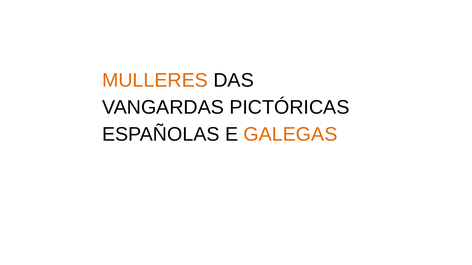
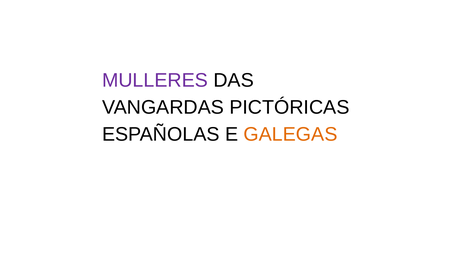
MULLERES colour: orange -> purple
